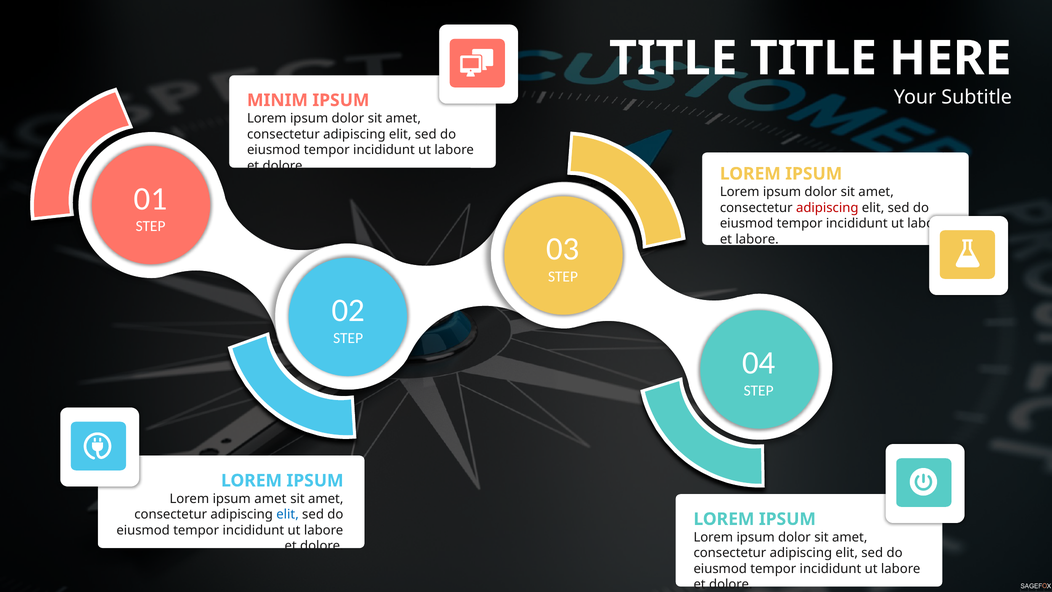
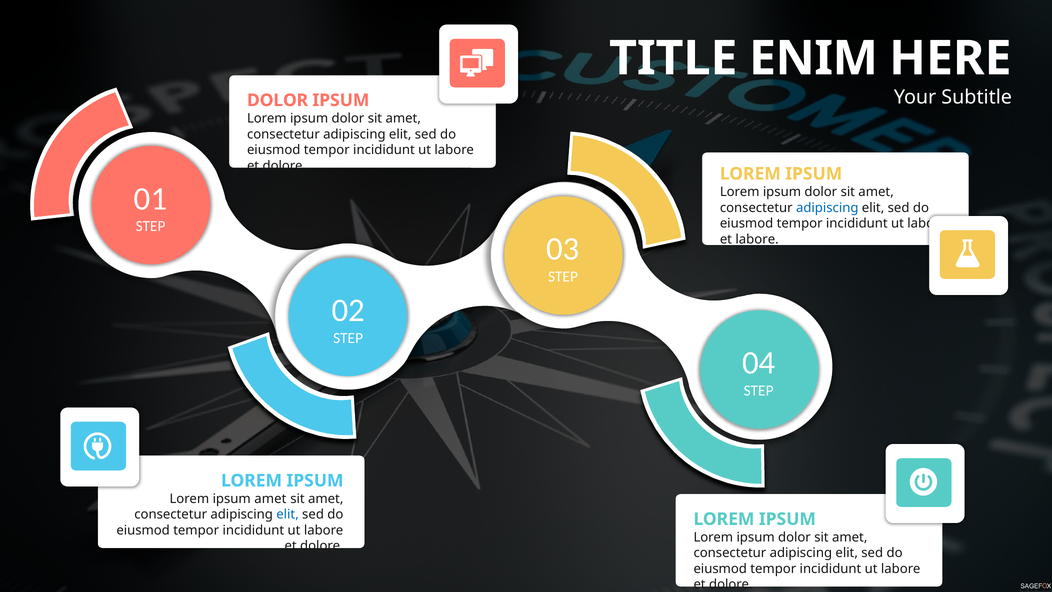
TITLE TITLE: TITLE -> ENIM
MINIM at (277, 100): MINIM -> DOLOR
adipiscing at (827, 208) colour: red -> blue
